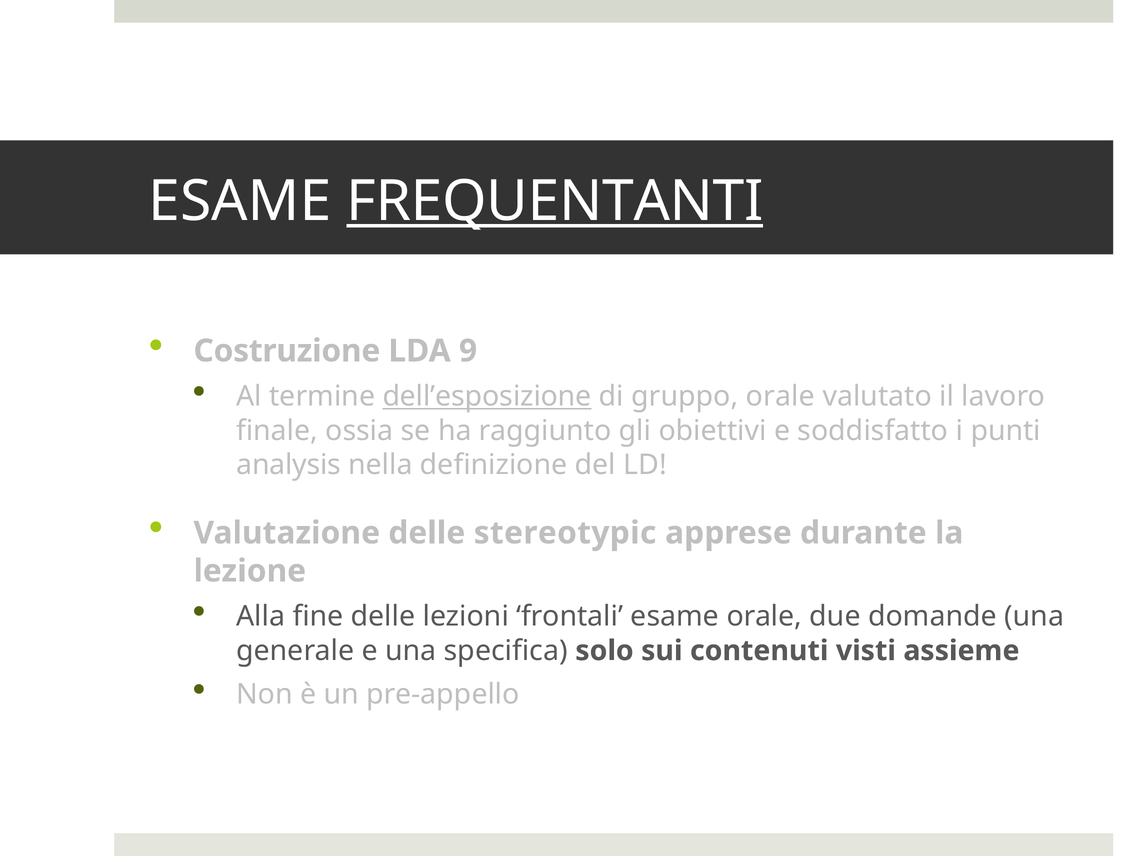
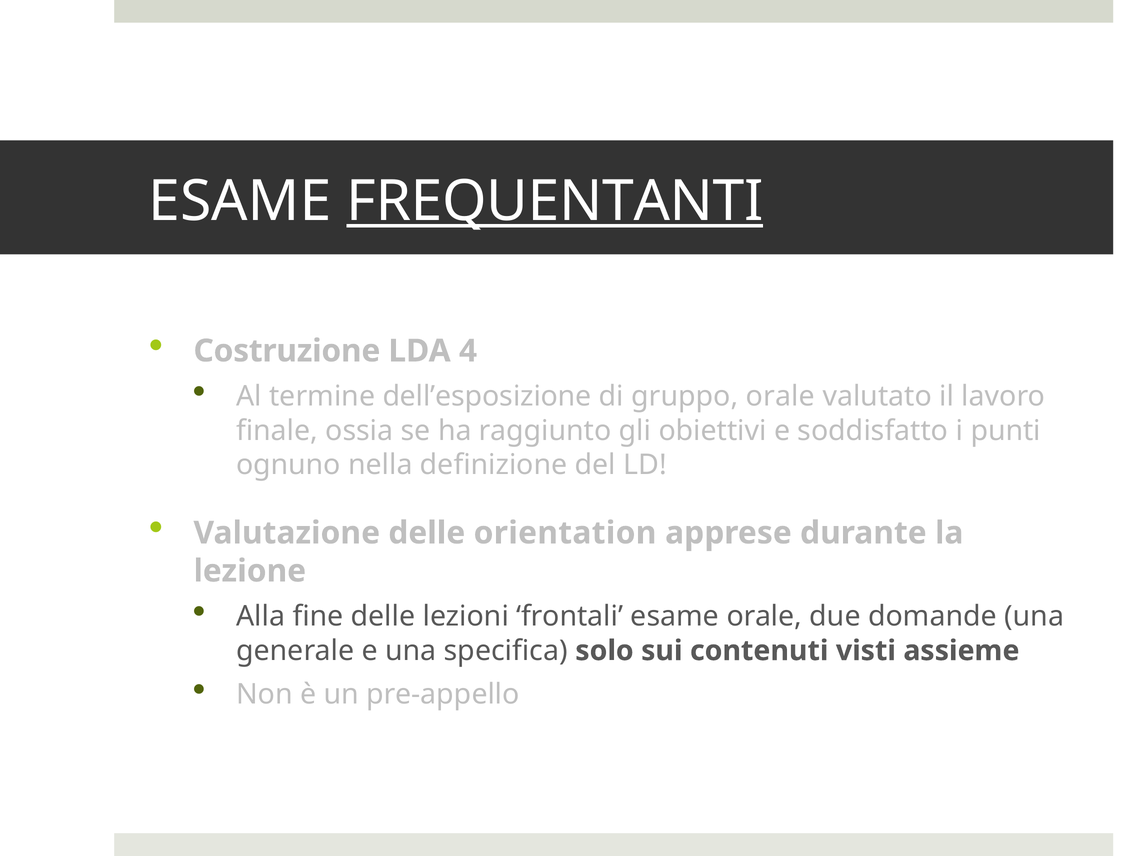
9: 9 -> 4
dell’esposizione underline: present -> none
analysis: analysis -> ognuno
stereotypic: stereotypic -> orientation
